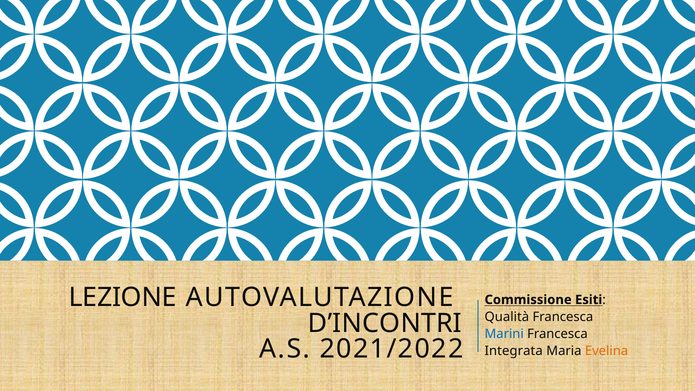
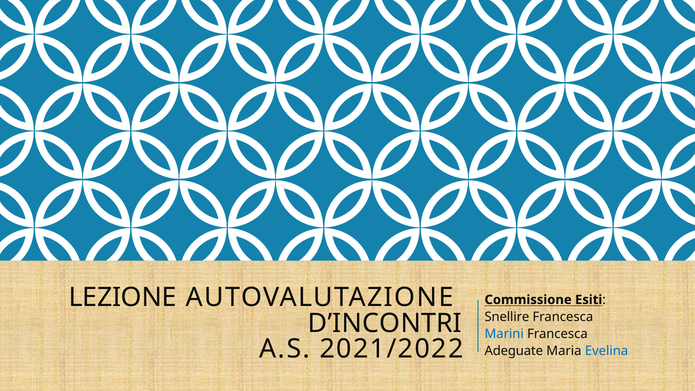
Qualità: Qualità -> Snellire
Integrata: Integrata -> Adeguate
Evelina colour: orange -> blue
